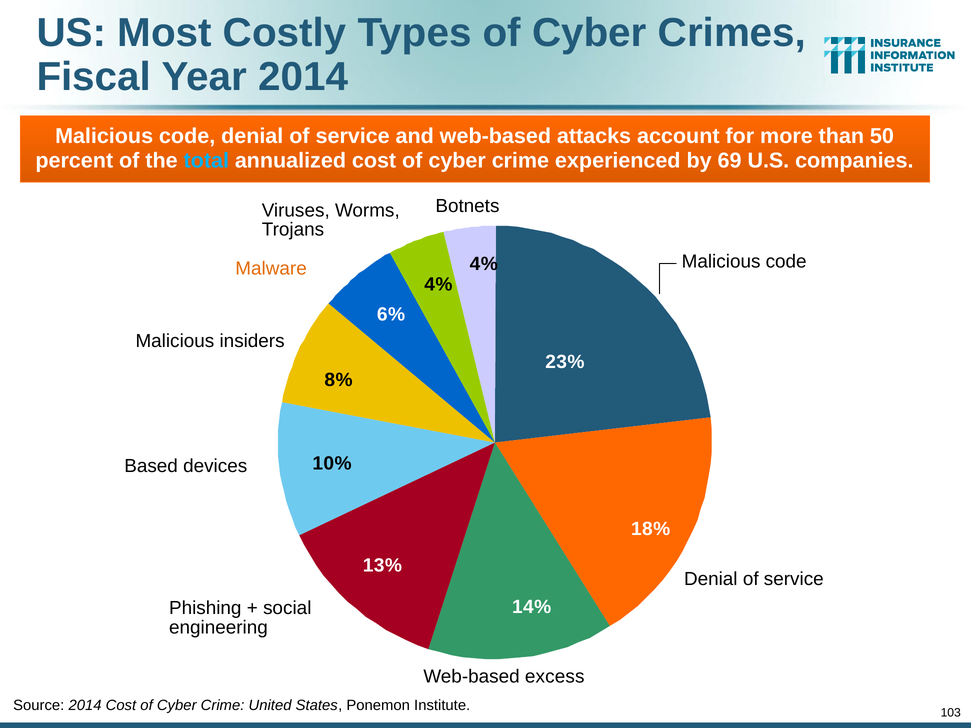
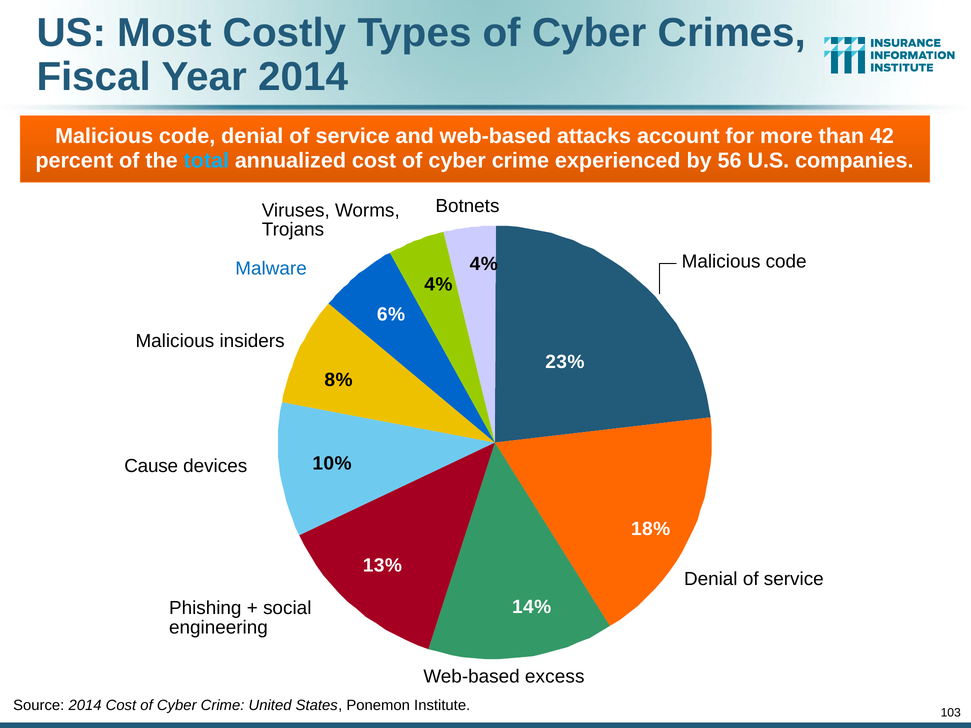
50: 50 -> 42
69: 69 -> 56
Malware colour: orange -> blue
Based: Based -> Cause
